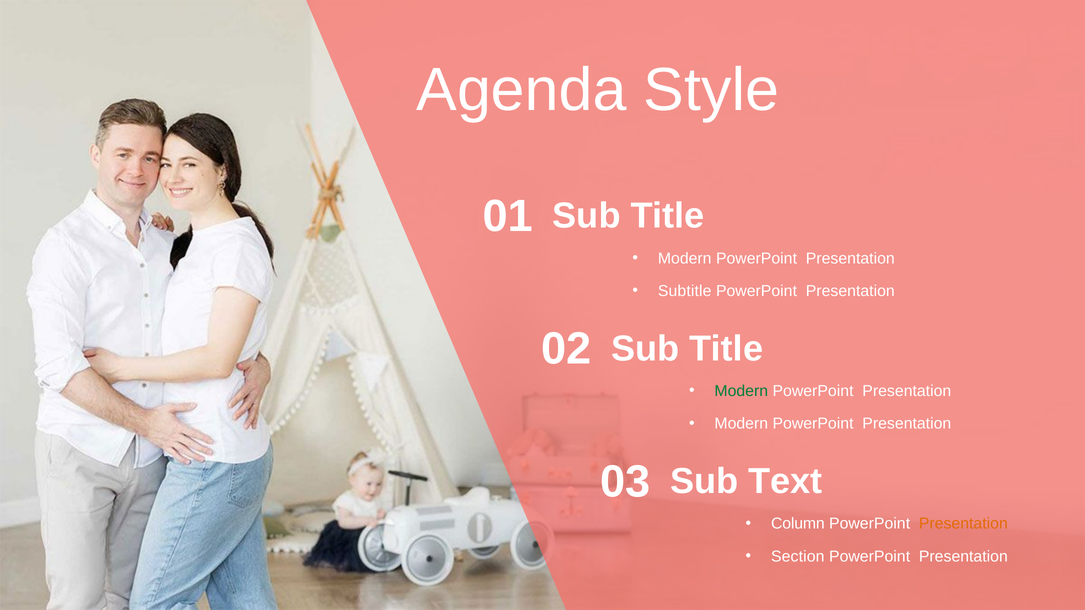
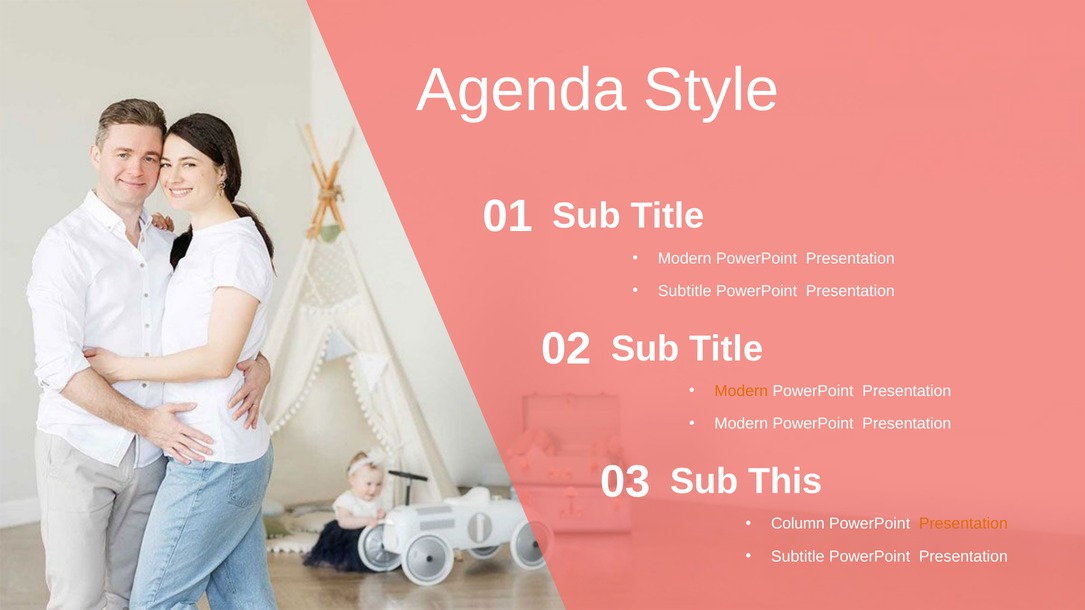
Modern at (741, 391) colour: green -> orange
Text: Text -> This
Section at (798, 557): Section -> Subtitle
